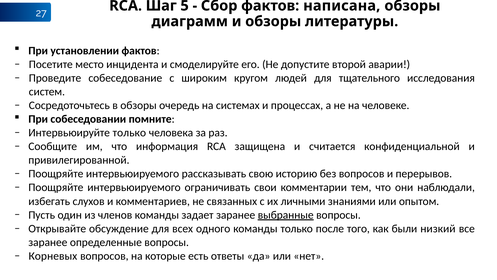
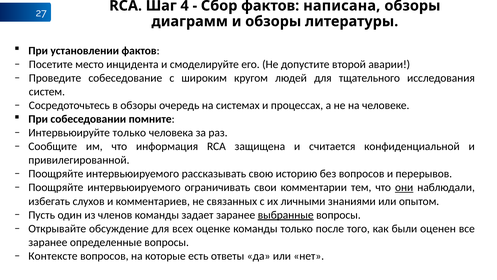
5: 5 -> 4
они underline: none -> present
одного: одного -> оценке
низкий: низкий -> оценен
Корневых: Корневых -> Контексте
